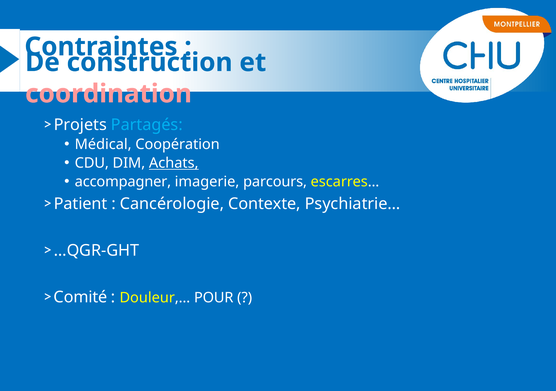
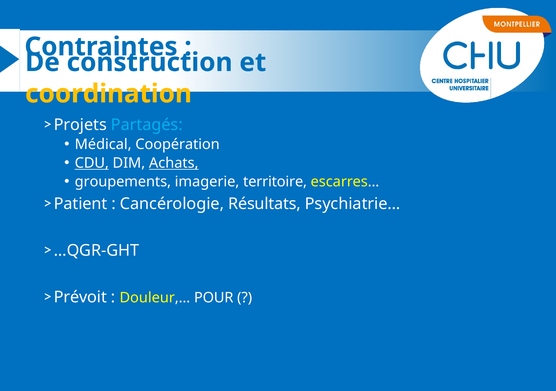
coordination colour: pink -> yellow
CDU underline: none -> present
accompagner: accompagner -> groupements
parcours: parcours -> territoire
Contexte: Contexte -> Résultats
Comité: Comité -> Prévoit
